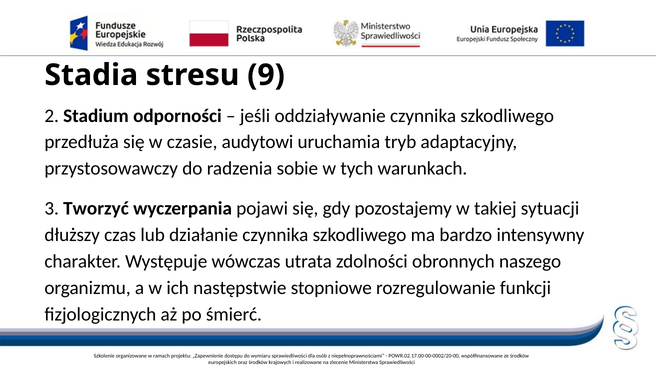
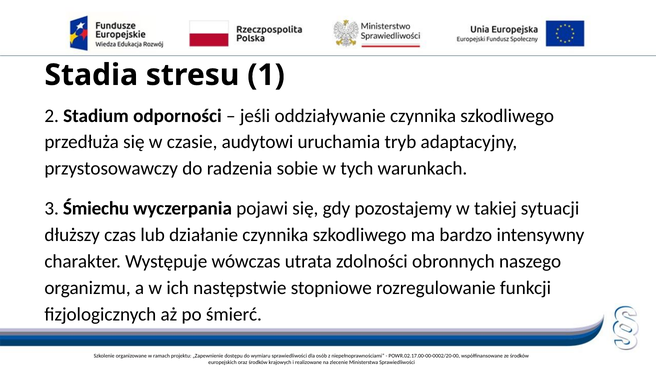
9: 9 -> 1
Tworzyć: Tworzyć -> Śmiechu
